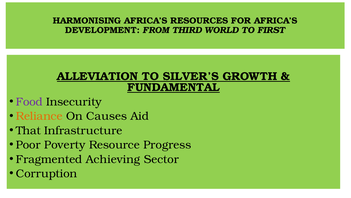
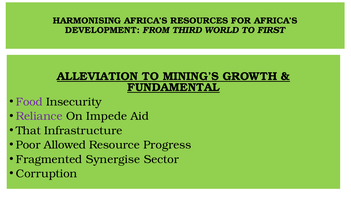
SILVER’S: SILVER’S -> MINING’S
Reliance colour: orange -> purple
Causes: Causes -> Impede
Poverty: Poverty -> Allowed
Achieving: Achieving -> Synergise
